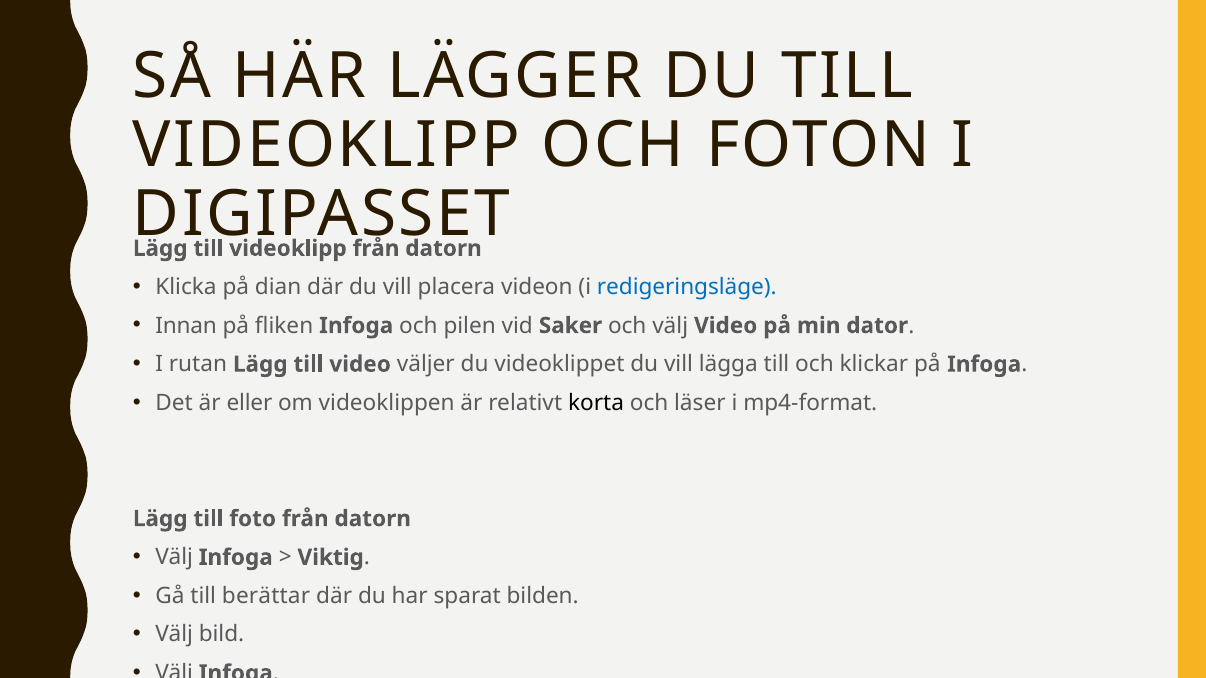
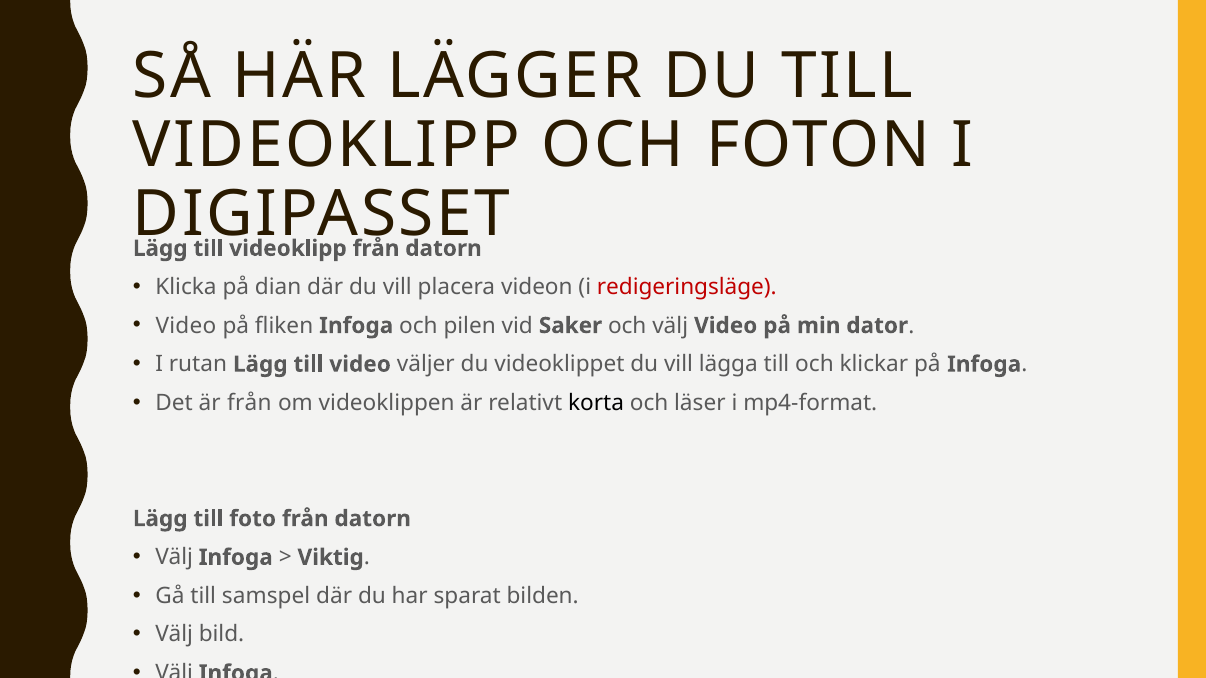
redigeringsläge colour: blue -> red
Innan at (186, 326): Innan -> Video
är eller: eller -> från
berättar: berättar -> samspel
